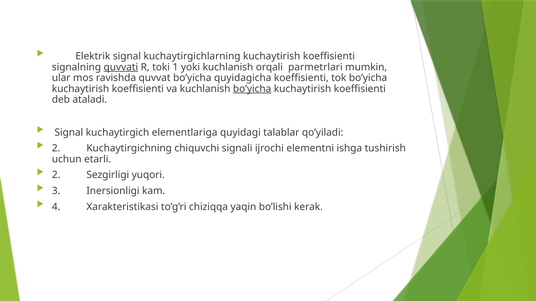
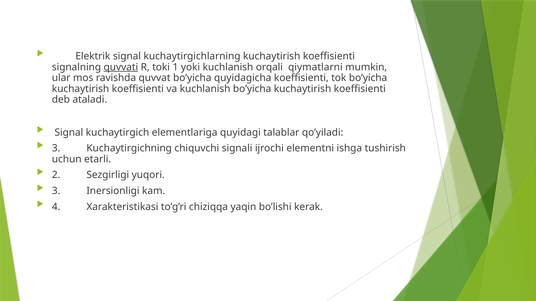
parmetrlari: parmetrlari -> qiymatlarni
bo’yicha at (252, 89) underline: present -> none
2 at (56, 149): 2 -> 3
